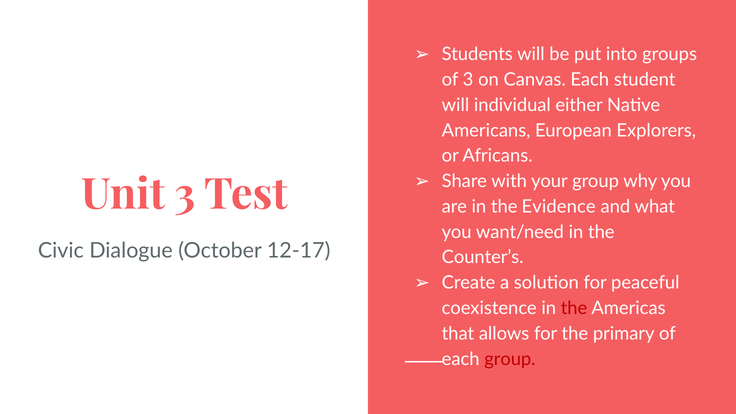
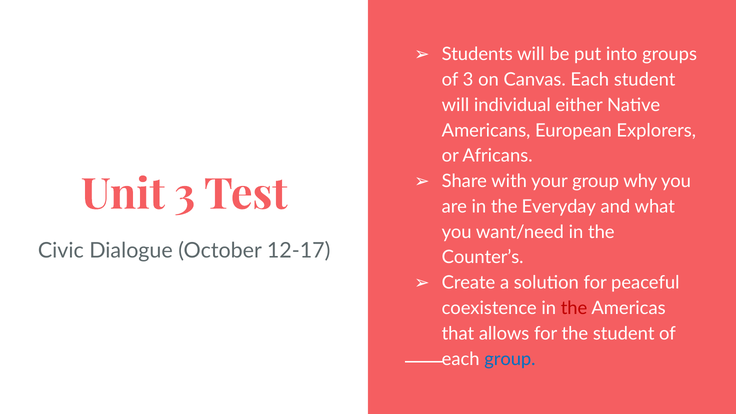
Evidence: Evidence -> Everyday
the primary: primary -> student
group at (510, 359) colour: red -> blue
